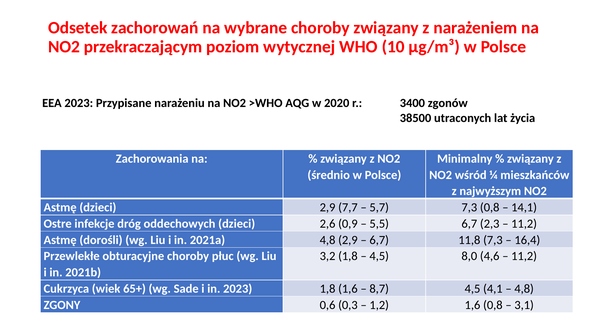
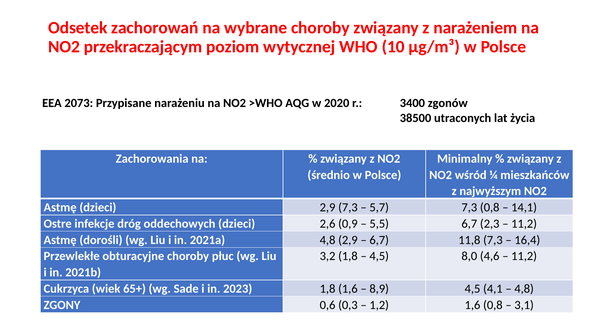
EEA 2023: 2023 -> 2073
2,9 7,7: 7,7 -> 7,3
8,7: 8,7 -> 8,9
